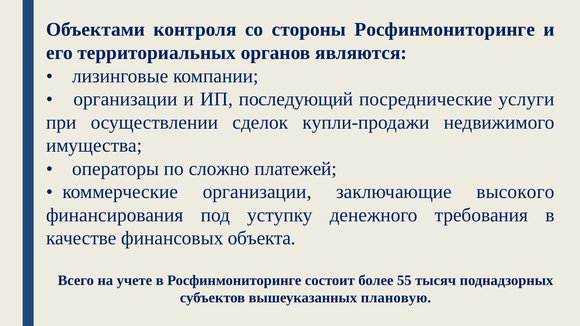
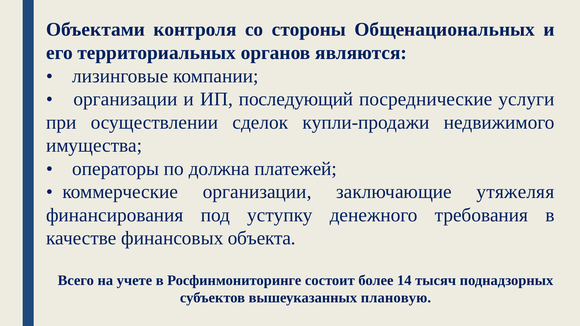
стороны Росфинмониторинге: Росфинмониторинге -> Общенациональных
сложно: сложно -> должна
высокого: высокого -> утяжеляя
55: 55 -> 14
